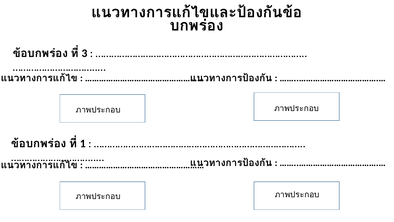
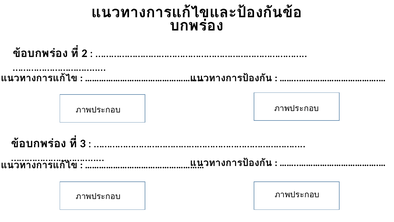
3: 3 -> 2
1: 1 -> 3
